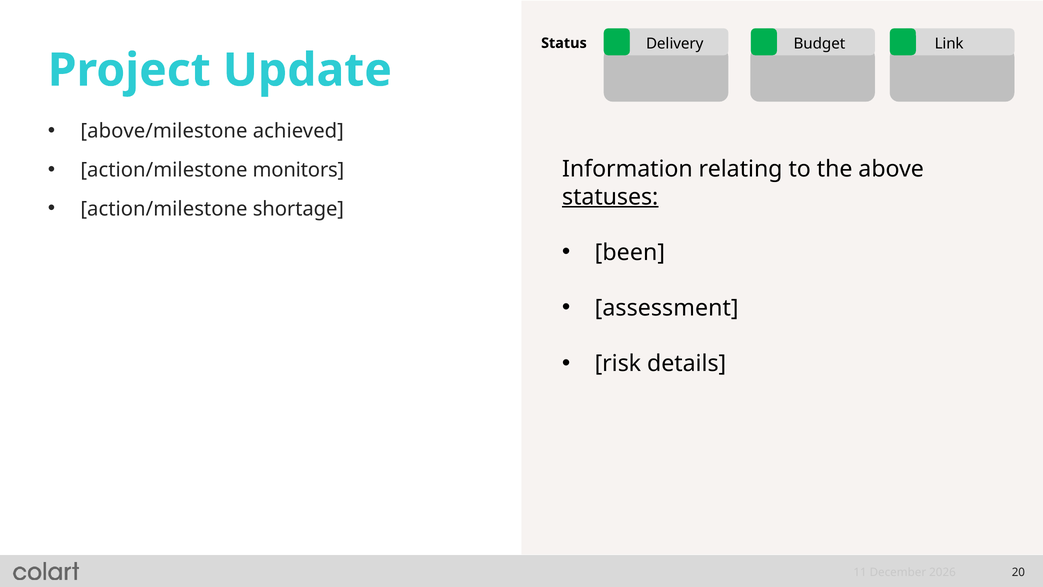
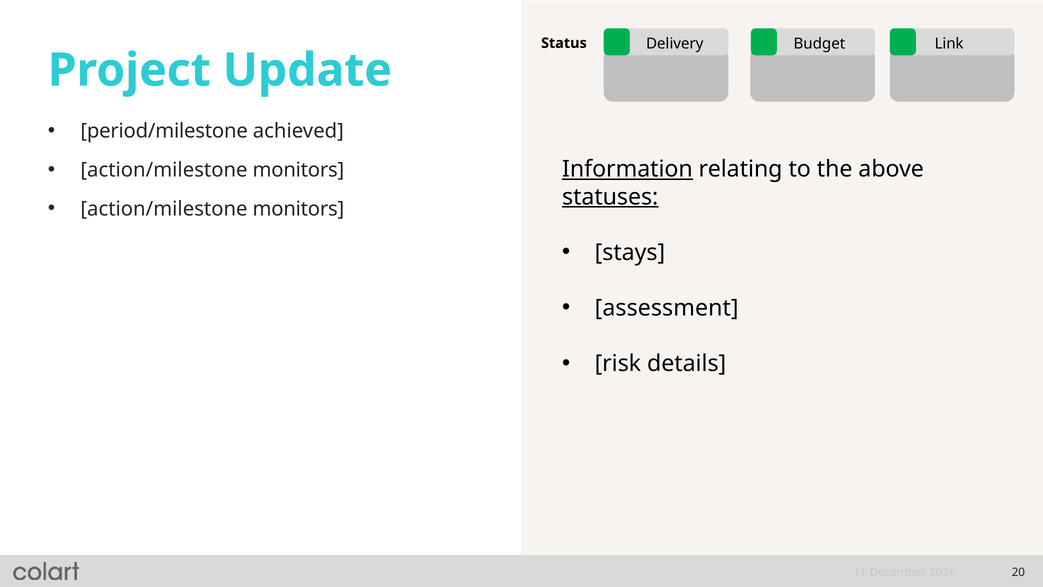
above/milestone: above/milestone -> period/milestone
Information underline: none -> present
shortage at (298, 209): shortage -> monitors
been: been -> stays
